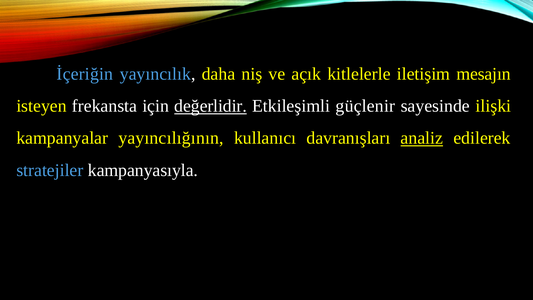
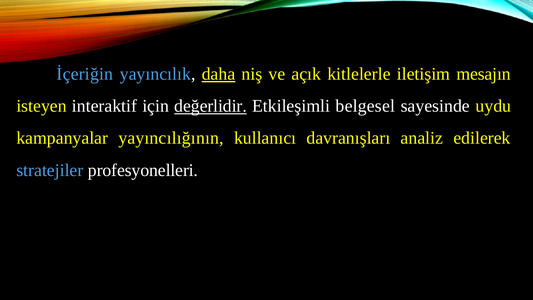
daha underline: none -> present
frekansta: frekansta -> interaktif
güçlenir: güçlenir -> belgesel
ilişki: ilişki -> uydu
analiz underline: present -> none
kampanyasıyla: kampanyasıyla -> profesyonelleri
